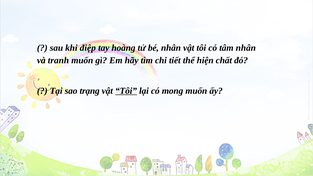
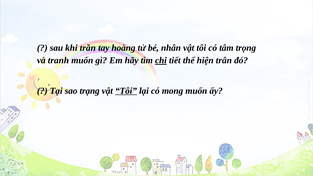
điệp: điệp -> trăn
tâm nhân: nhân -> trọng
chi underline: none -> present
chất: chất -> trân
